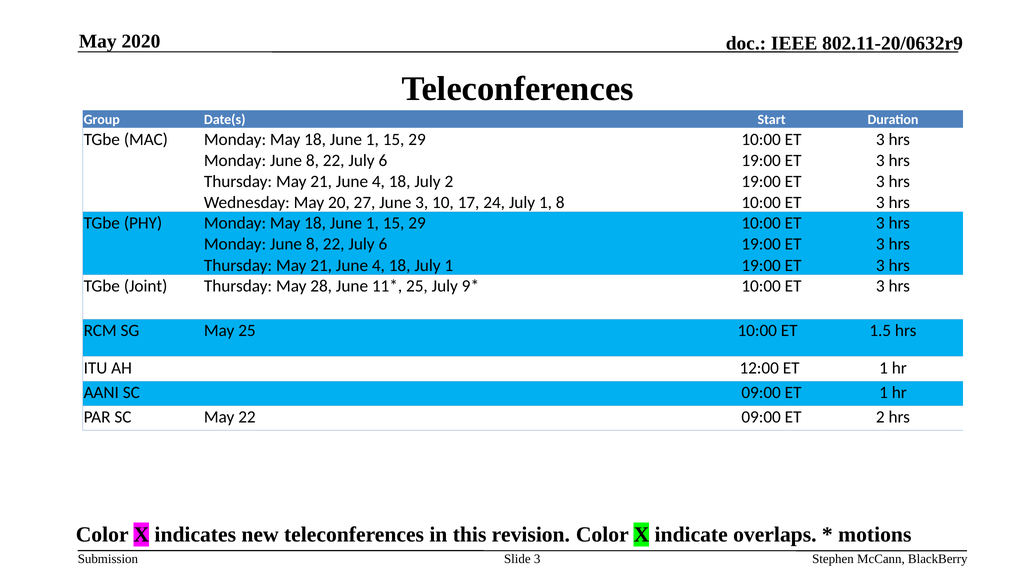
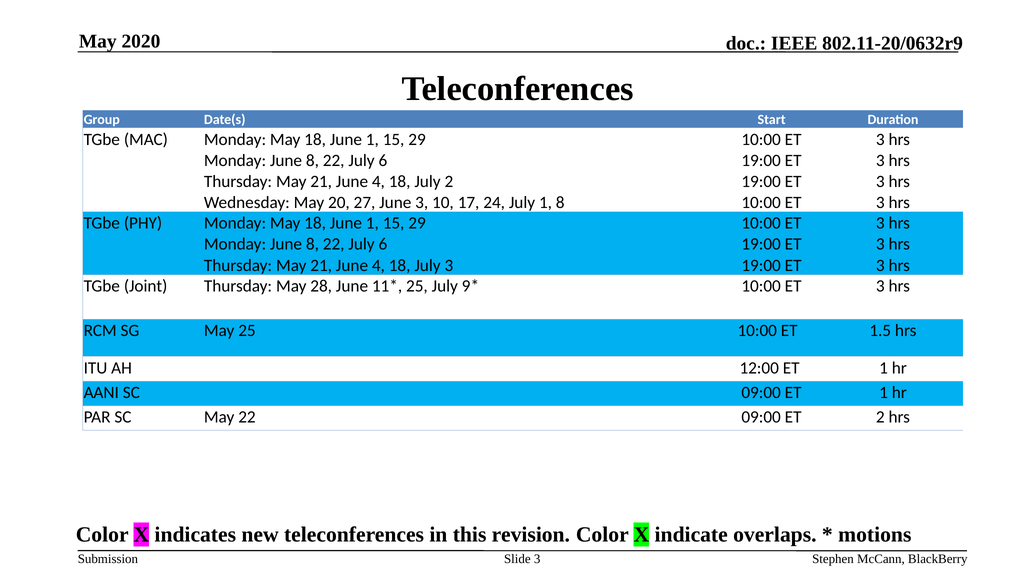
18 July 1: 1 -> 3
